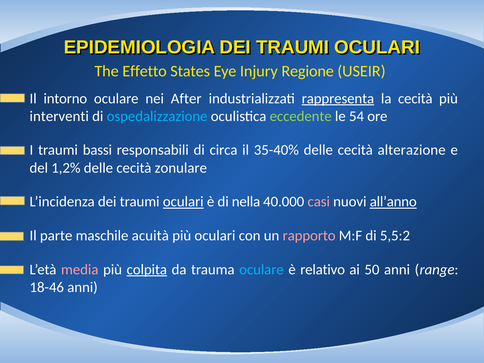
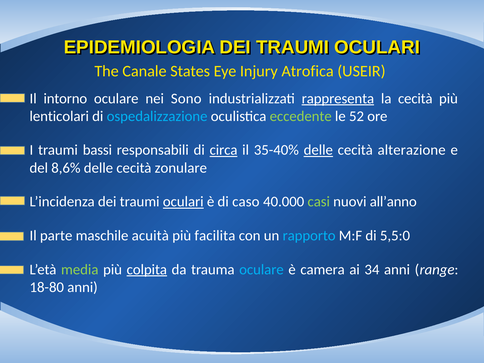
Effetto: Effetto -> Canale
Regione: Regione -> Atrofica
After: After -> Sono
interventi: interventi -> lenticolari
54: 54 -> 52
circa underline: none -> present
delle at (318, 150) underline: none -> present
1,2%: 1,2% -> 8,6%
nella: nella -> caso
casi colour: pink -> light green
all’anno underline: present -> none
più oculari: oculari -> facilita
rapporto colour: pink -> light blue
5,5:2: 5,5:2 -> 5,5:0
media colour: pink -> light green
relativo: relativo -> camera
50: 50 -> 34
18-46: 18-46 -> 18-80
